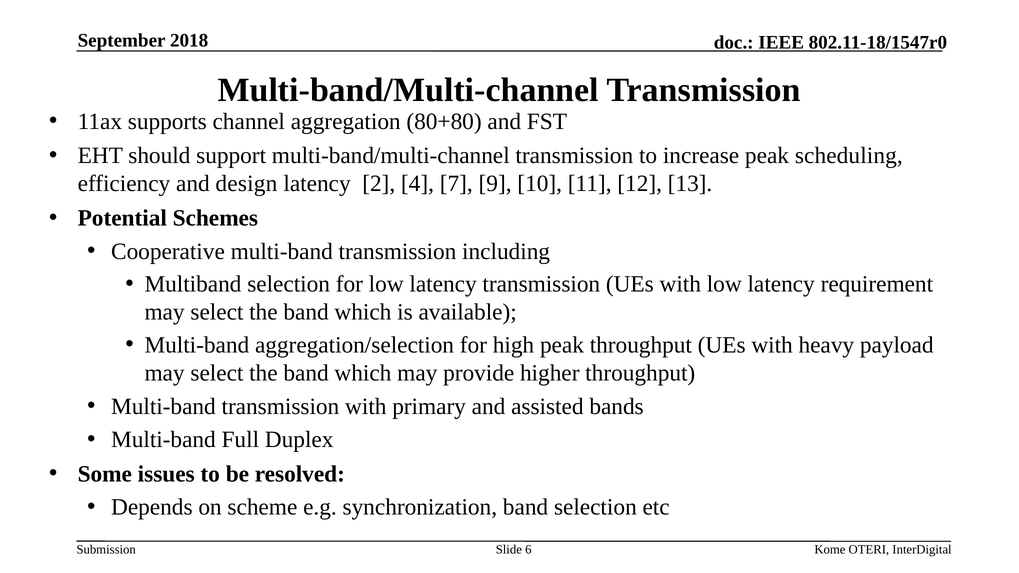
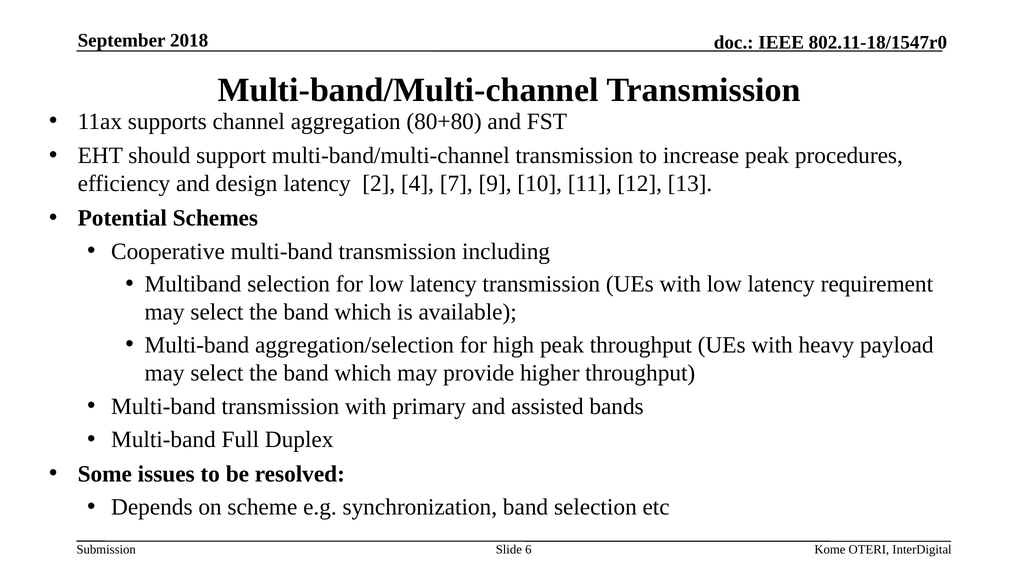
scheduling: scheduling -> procedures
